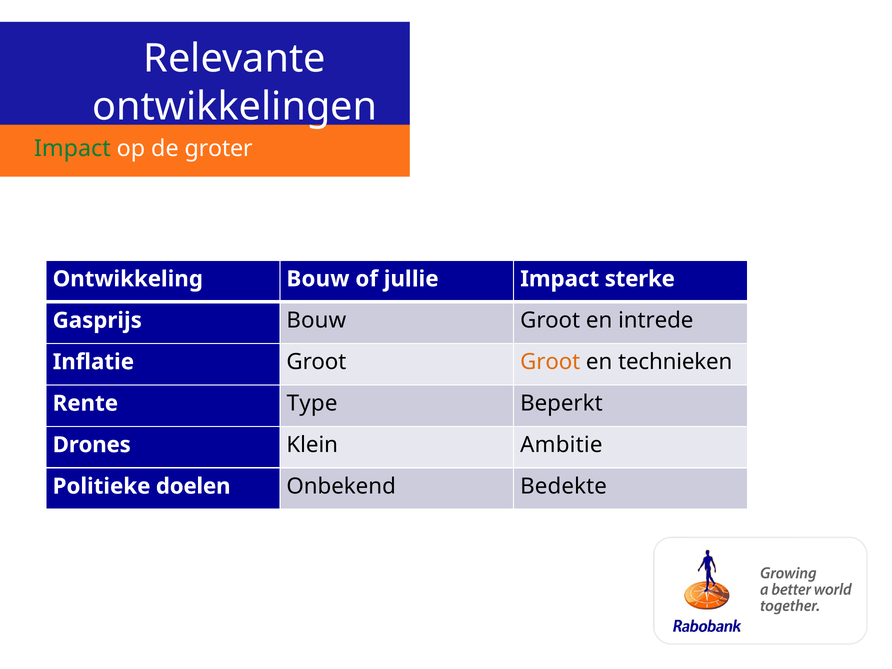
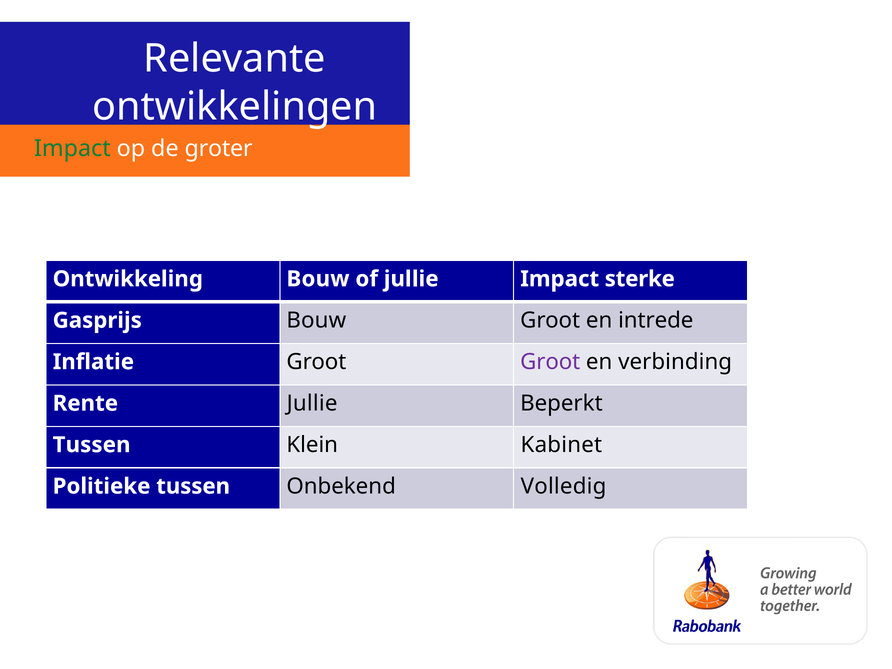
Groot at (550, 362) colour: orange -> purple
technieken: technieken -> verbinding
Rente Type: Type -> Jullie
Drones at (92, 445): Drones -> Tussen
Ambitie: Ambitie -> Kabinet
Politieke doelen: doelen -> tussen
Bedekte: Bedekte -> Volledig
